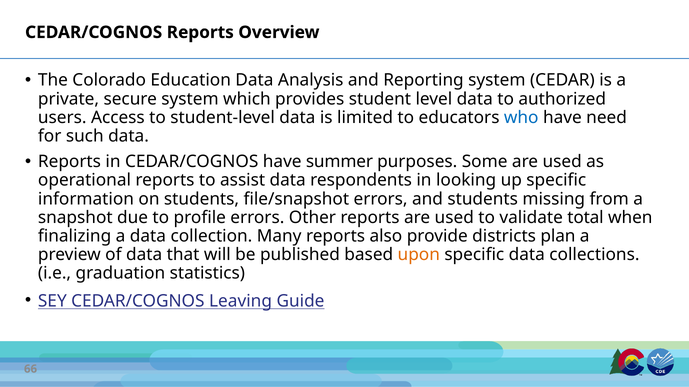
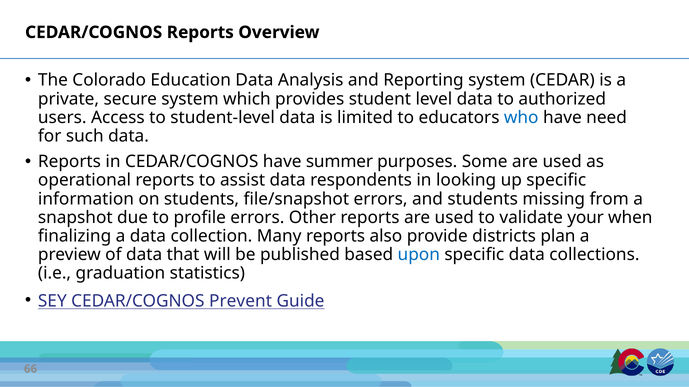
total: total -> your
upon colour: orange -> blue
Leaving: Leaving -> Prevent
